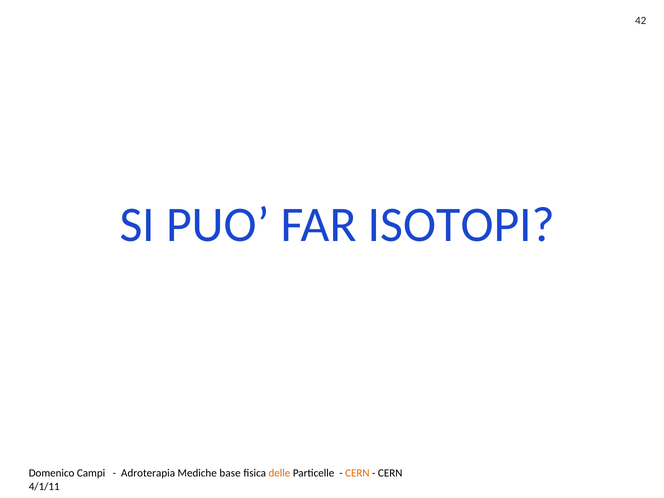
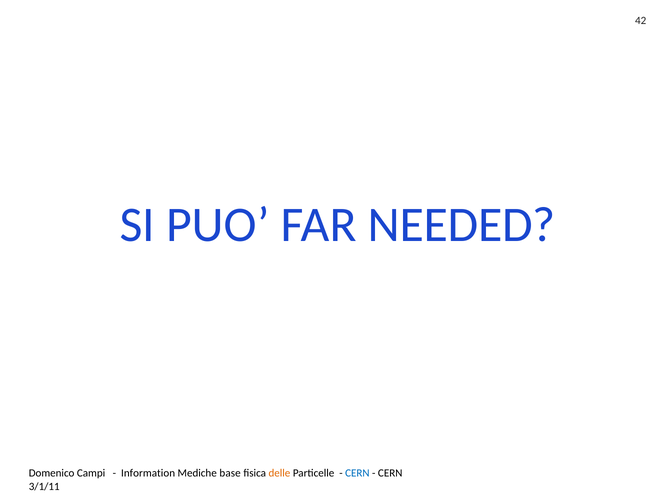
ISOTOPI: ISOTOPI -> NEEDED
Adroterapia: Adroterapia -> Information
CERN at (357, 473) colour: orange -> blue
4/1/11: 4/1/11 -> 3/1/11
